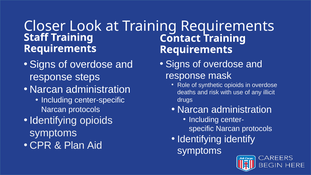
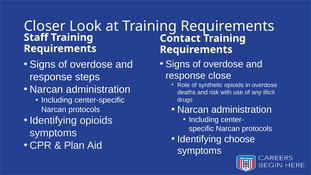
mask: mask -> close
identify: identify -> choose
